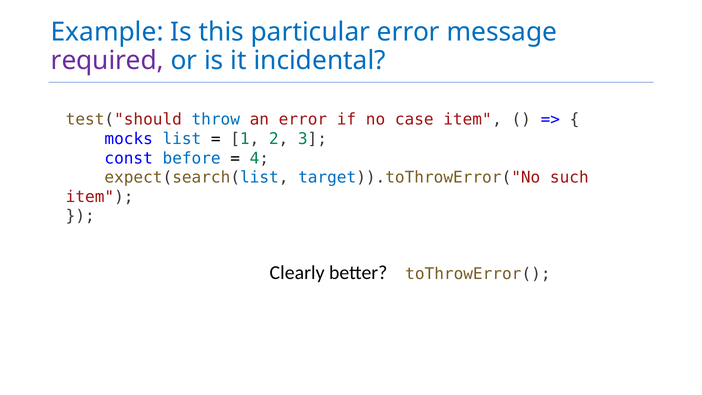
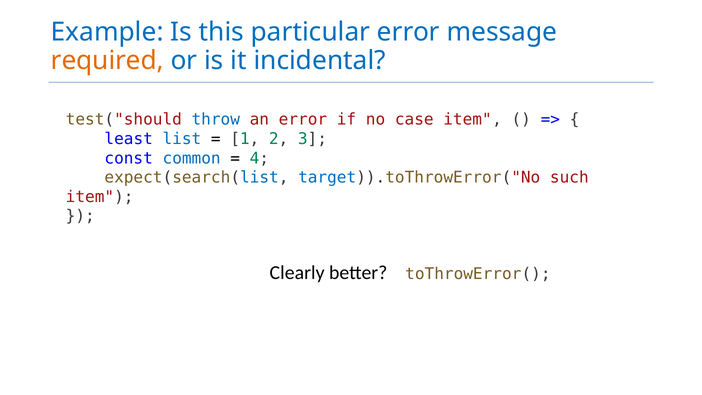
required colour: purple -> orange
mocks: mocks -> least
before: before -> common
